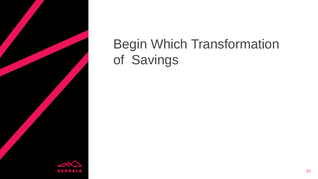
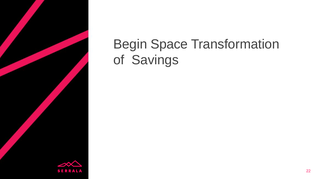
Which: Which -> Space
